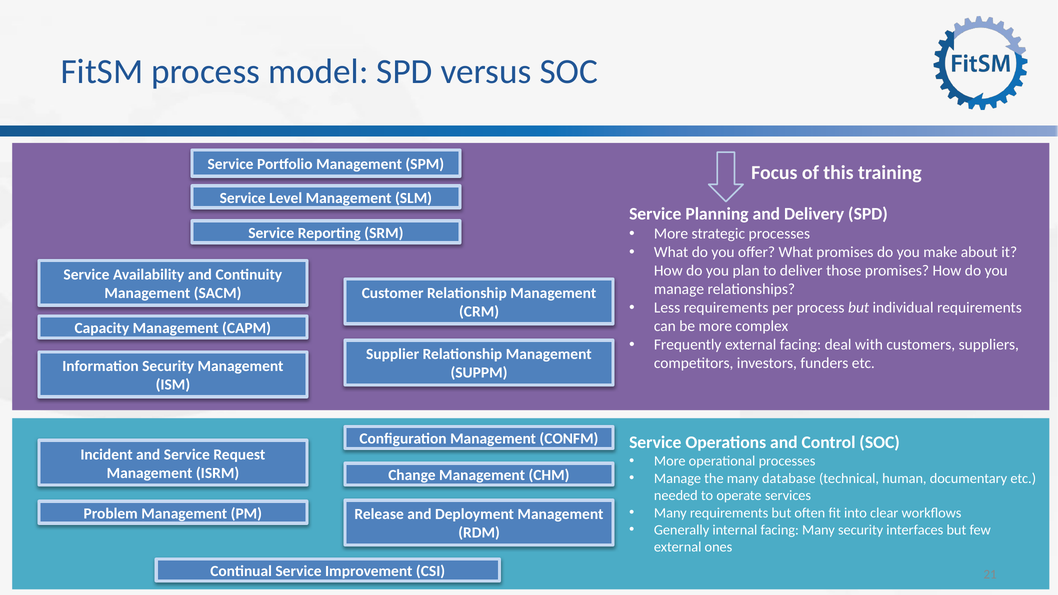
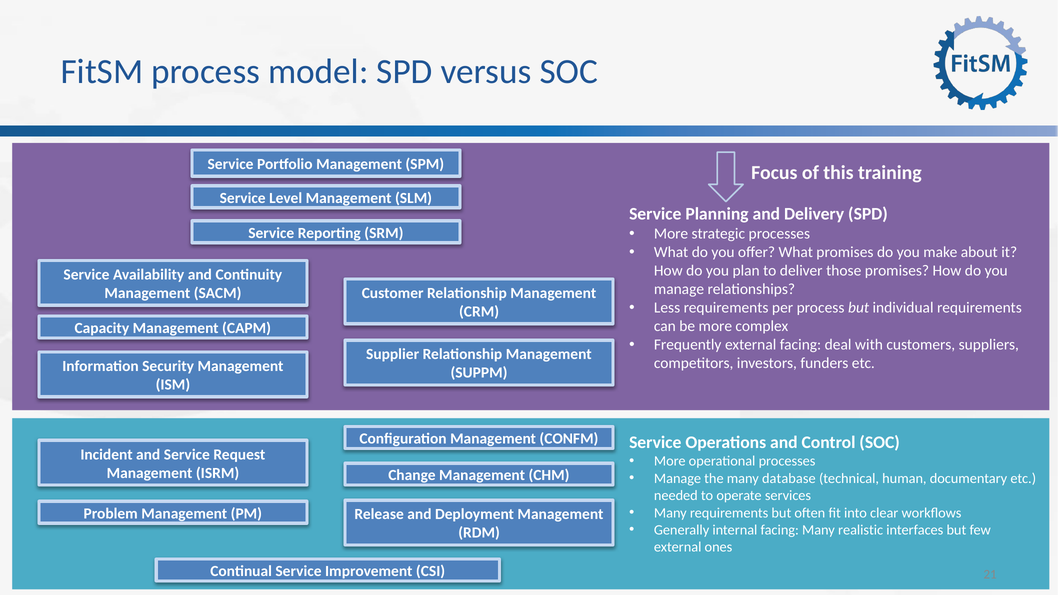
Many security: security -> realistic
